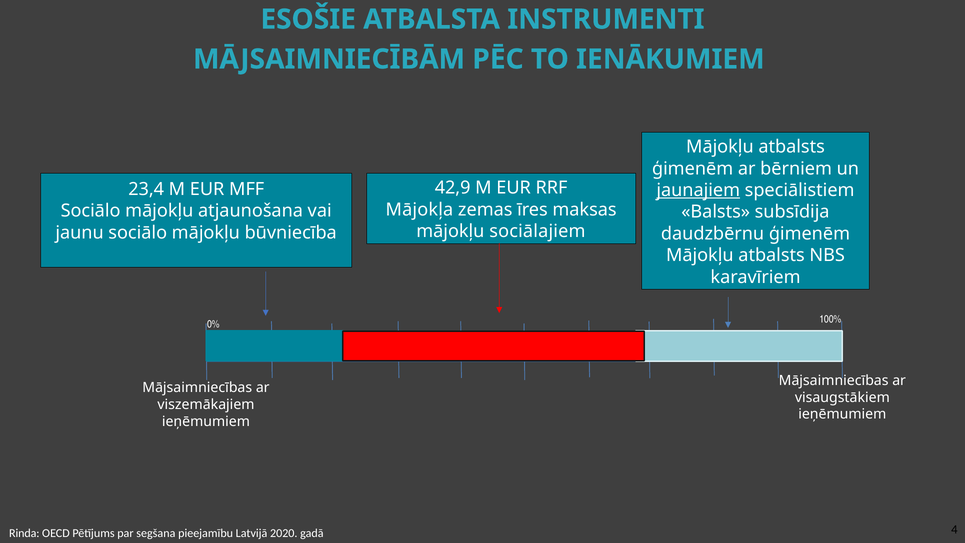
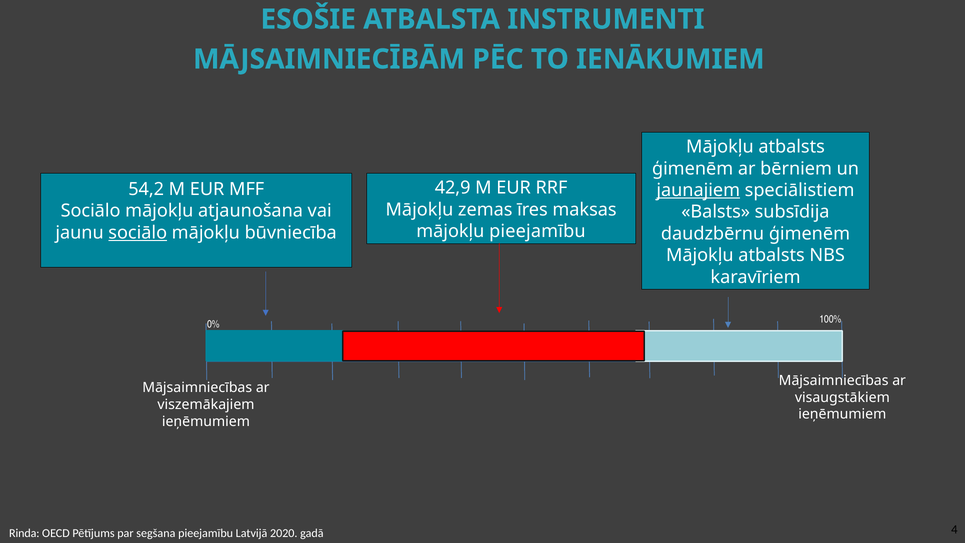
23,4: 23,4 -> 54,2
Mājokļa at (419, 210): Mājokļa -> Mājokļu
mājokļu sociālajiem: sociālajiem -> pieejamību
sociālo at (138, 232) underline: none -> present
